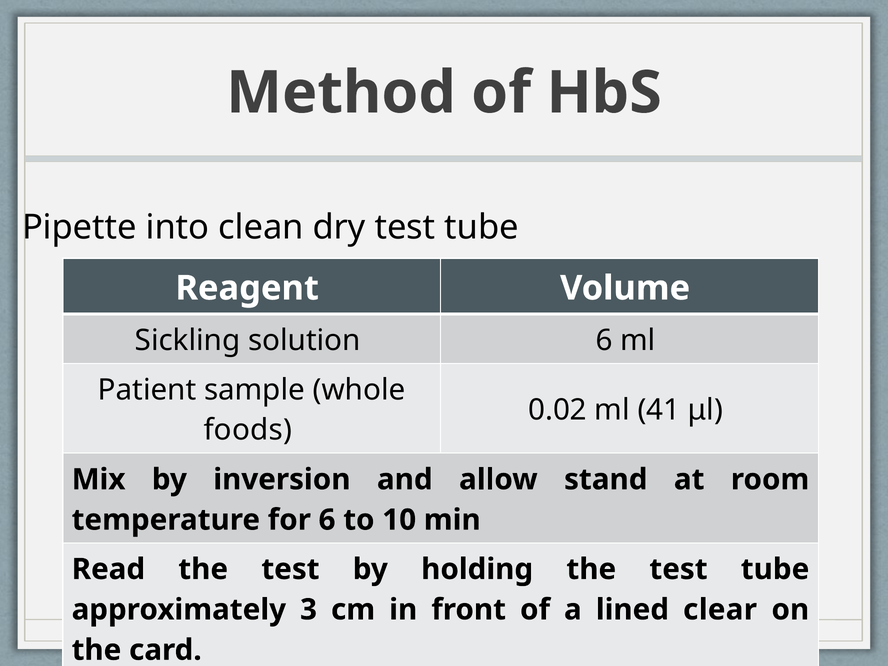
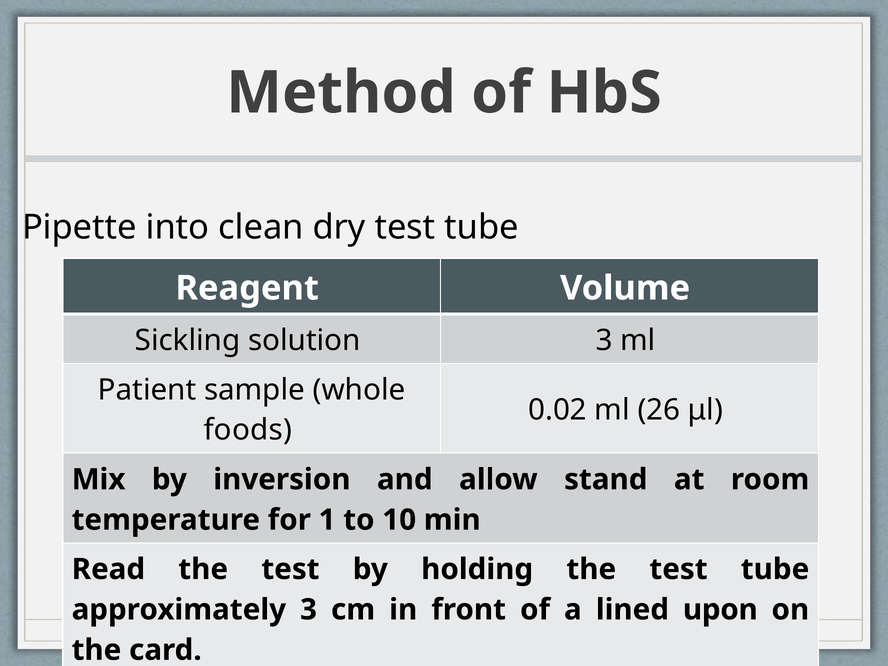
solution 6: 6 -> 3
41: 41 -> 26
for 6: 6 -> 1
clear: clear -> upon
